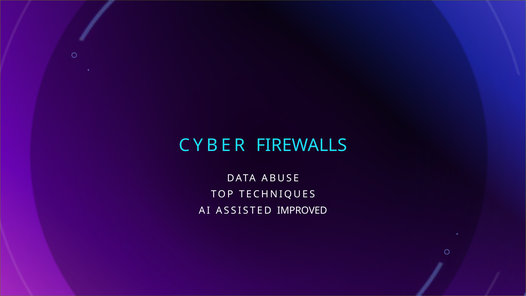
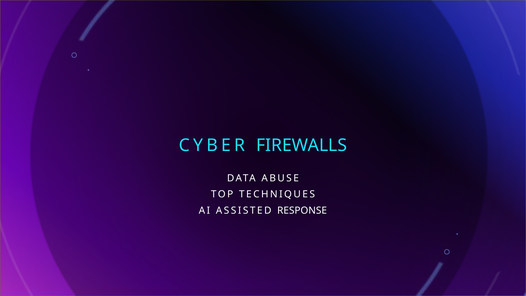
IMPROVED: IMPROVED -> RESPONSE
